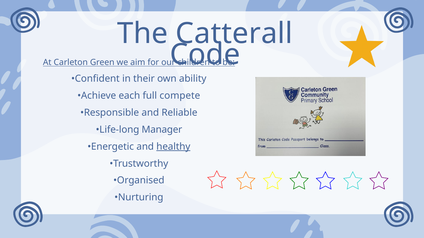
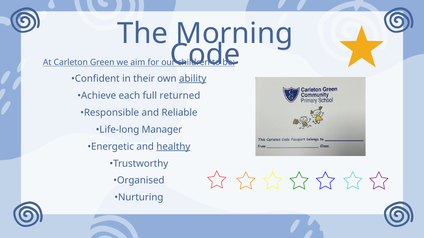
Catterall: Catterall -> Morning
ability underline: none -> present
compete: compete -> returned
